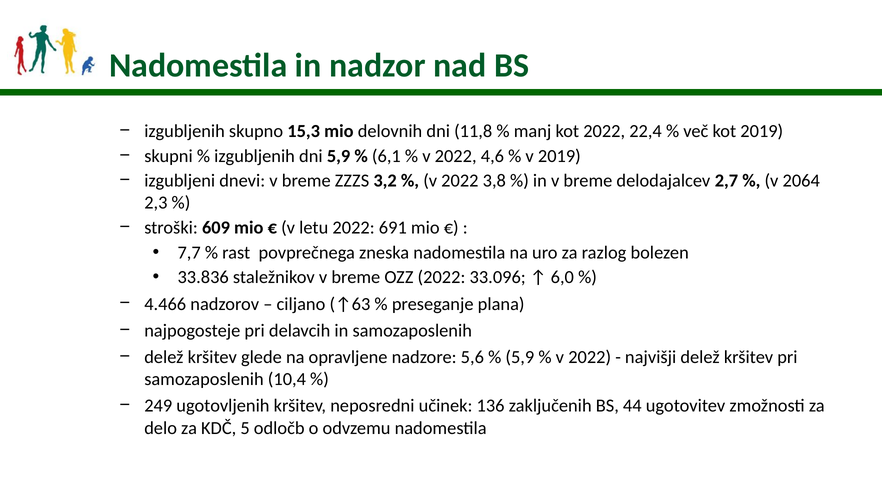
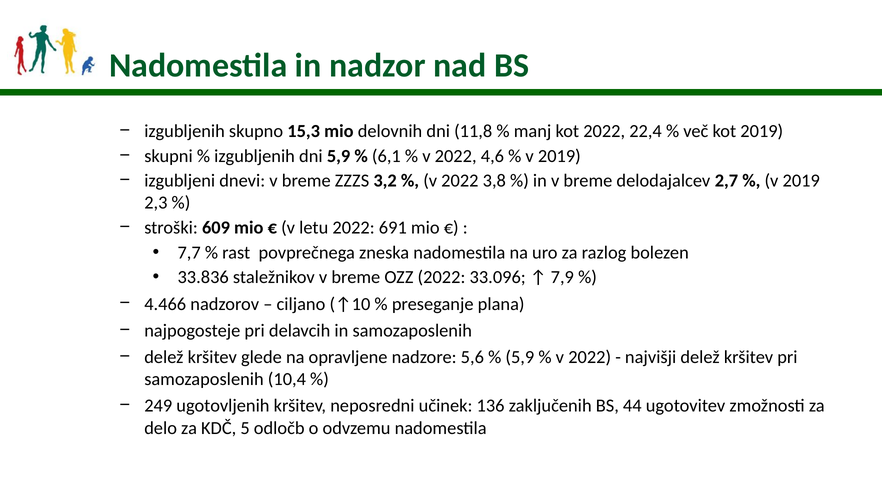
2064 at (801, 181): 2064 -> 2019
6,0: 6,0 -> 7,9
↑63: ↑63 -> ↑10
